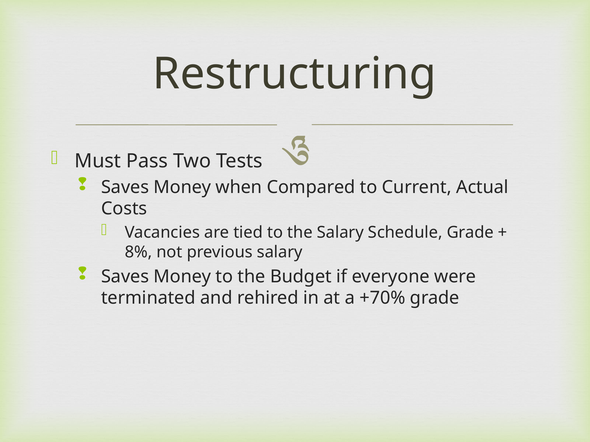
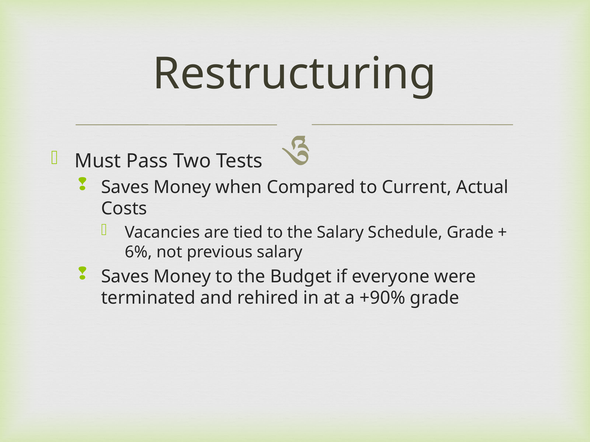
8%: 8% -> 6%
+70%: +70% -> +90%
